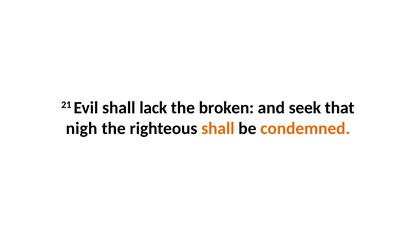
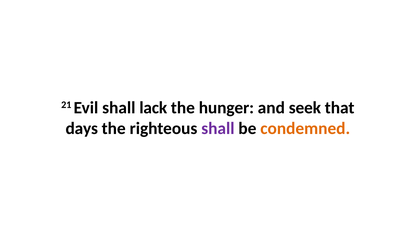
broken: broken -> hunger
nigh: nigh -> days
shall at (218, 129) colour: orange -> purple
